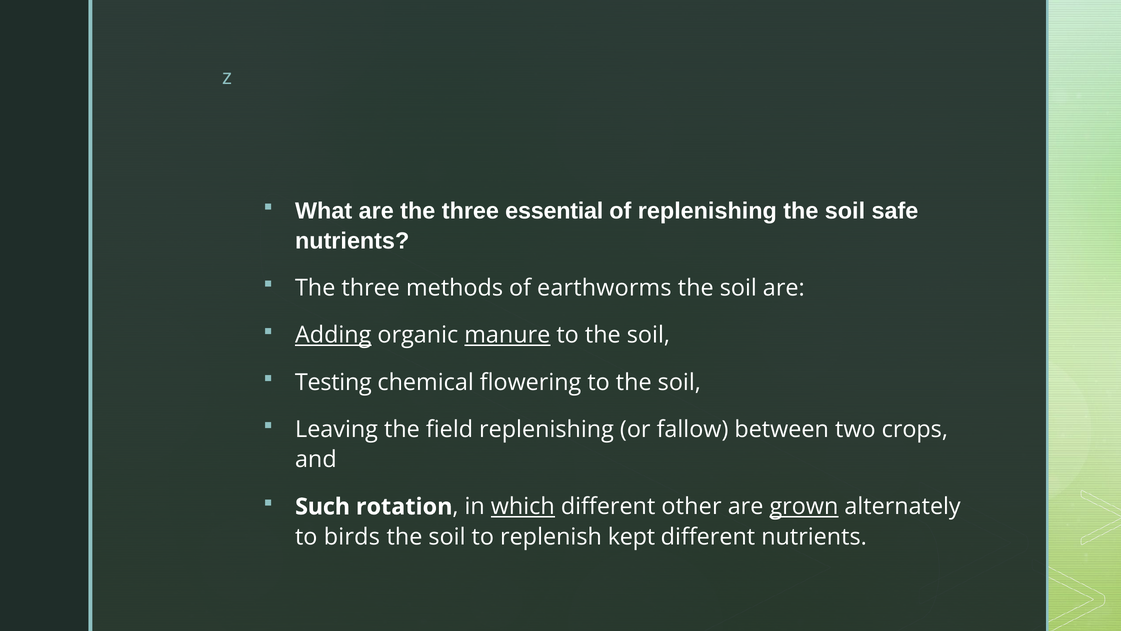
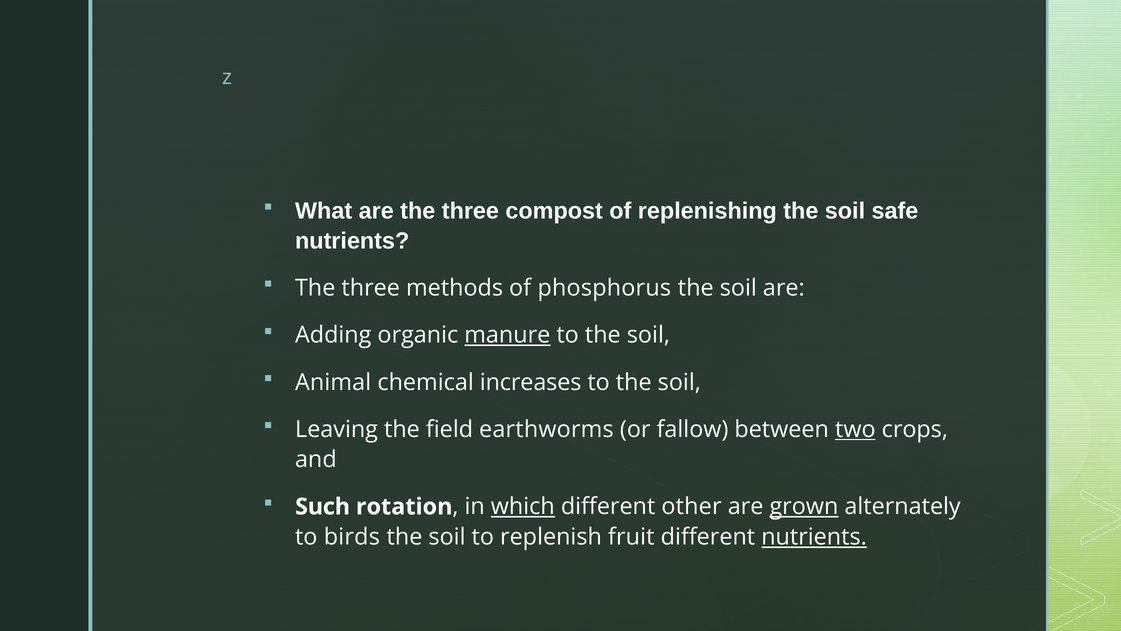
essential: essential -> compost
earthworms: earthworms -> phosphorus
Adding underline: present -> none
Testing: Testing -> Animal
flowering: flowering -> increases
field replenishing: replenishing -> earthworms
two underline: none -> present
kept: kept -> fruit
nutrients at (814, 537) underline: none -> present
